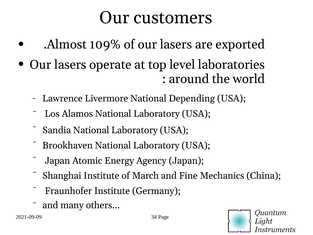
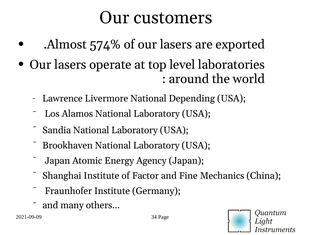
109%: 109% -> 574%
March: March -> Factor
